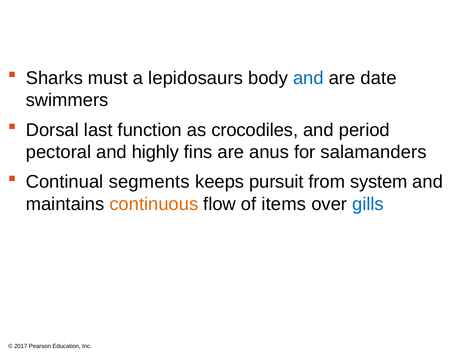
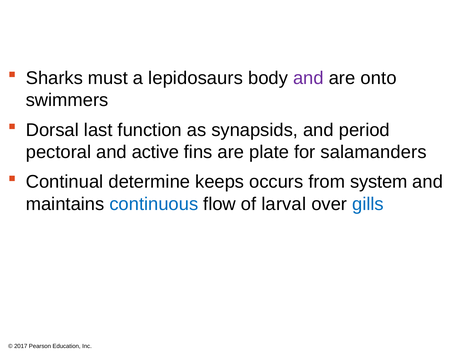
and at (308, 78) colour: blue -> purple
date: date -> onto
crocodiles: crocodiles -> synapsids
highly: highly -> active
anus: anus -> plate
segments: segments -> determine
pursuit: pursuit -> occurs
continuous colour: orange -> blue
items: items -> larval
